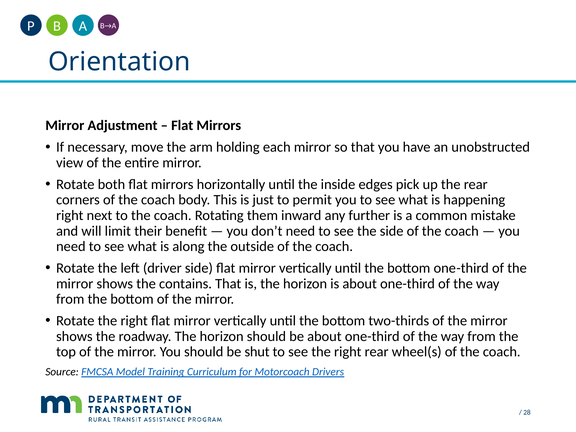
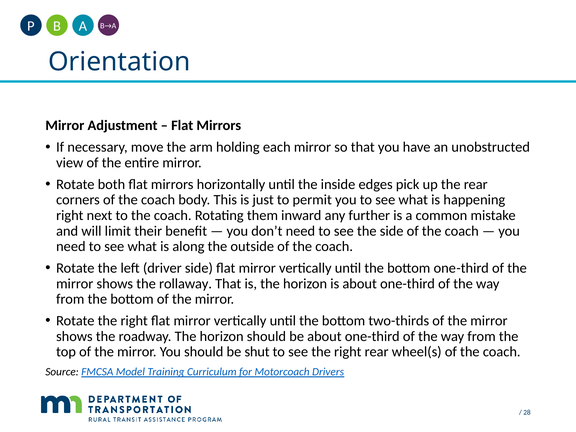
contains: contains -> rollaway
